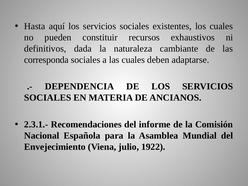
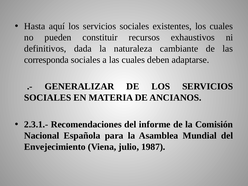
DEPENDENCIA: DEPENDENCIA -> GENERALIZAR
1922: 1922 -> 1987
